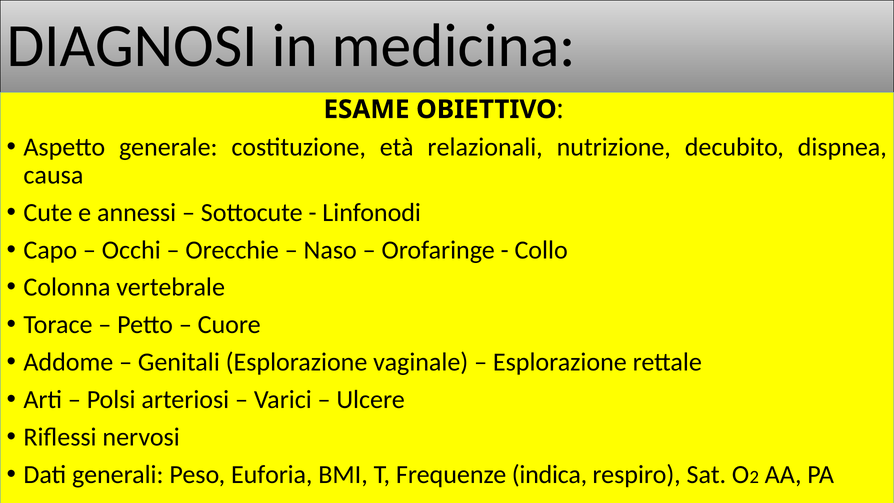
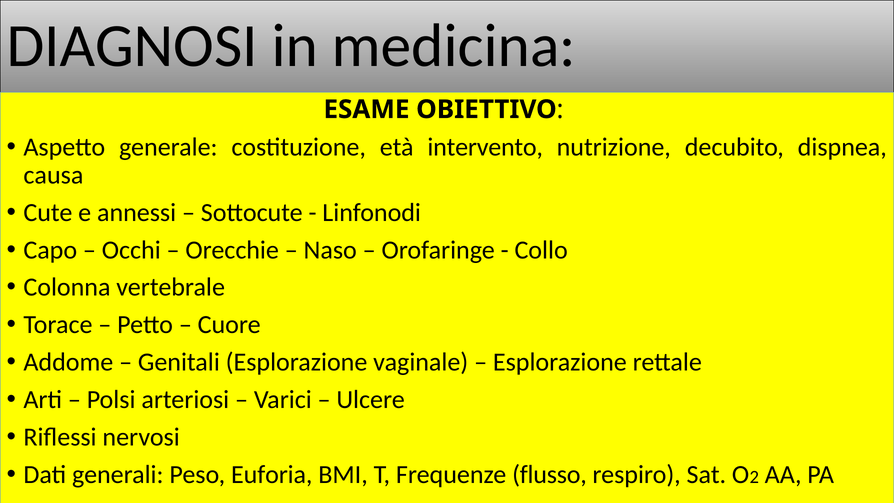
relazionali: relazionali -> intervento
indica: indica -> flusso
